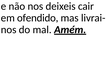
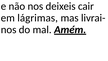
ofendido: ofendido -> lágrimas
